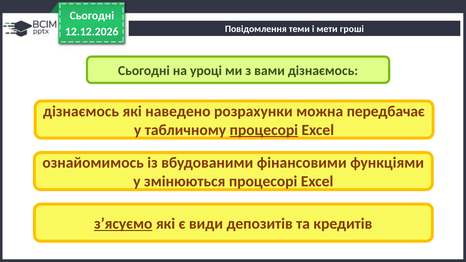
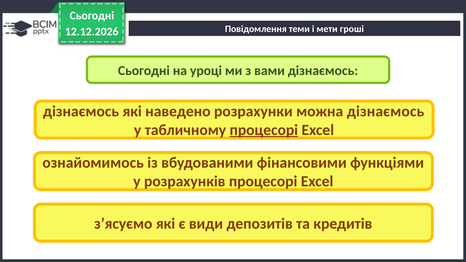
можна передбачає: передбачає -> дізнаємось
змінюються: змінюються -> розрахунків
з’ясуємо underline: present -> none
